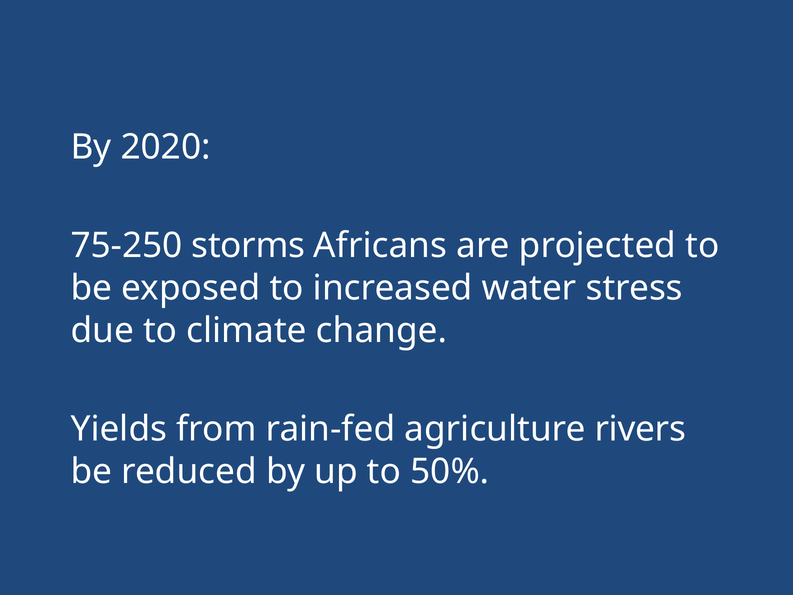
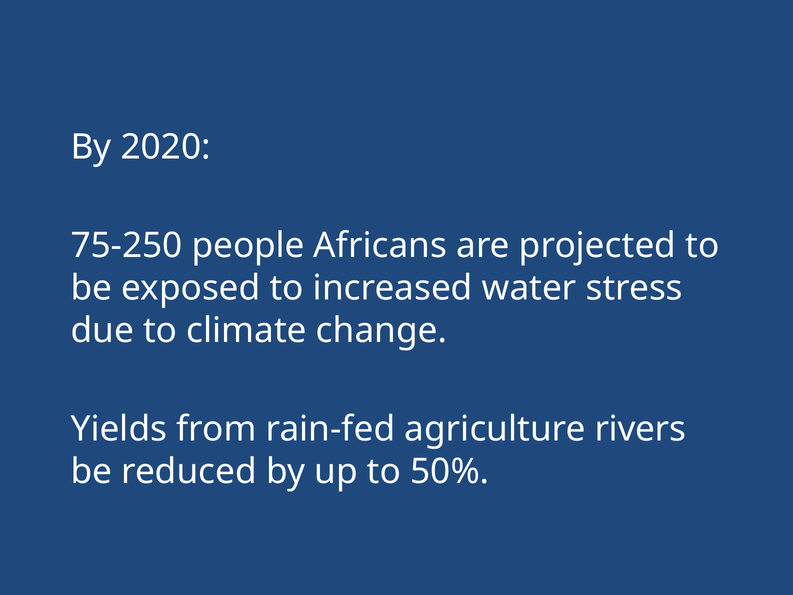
storms: storms -> people
